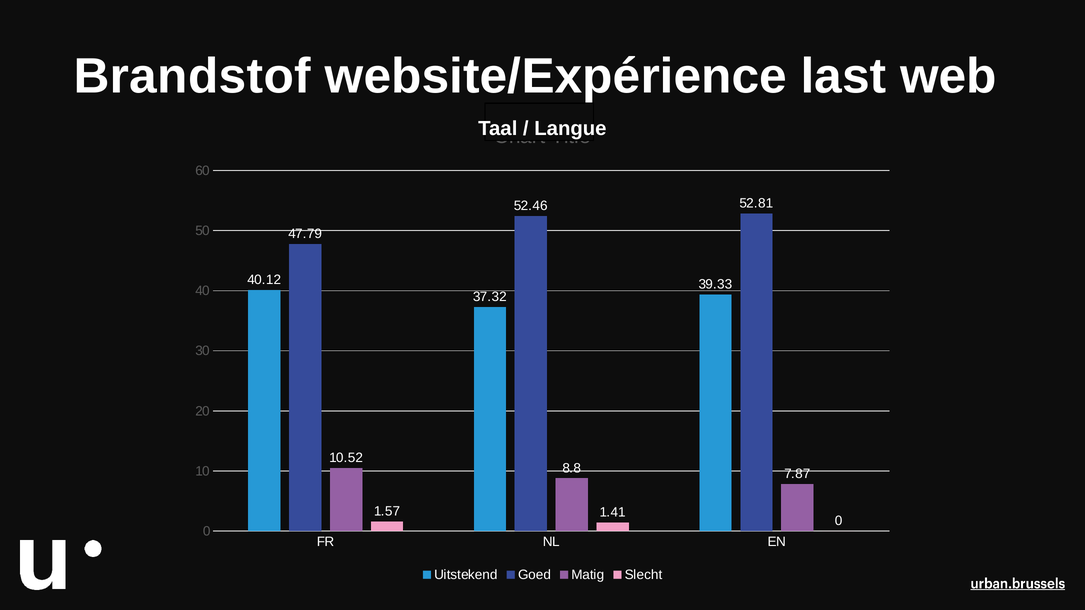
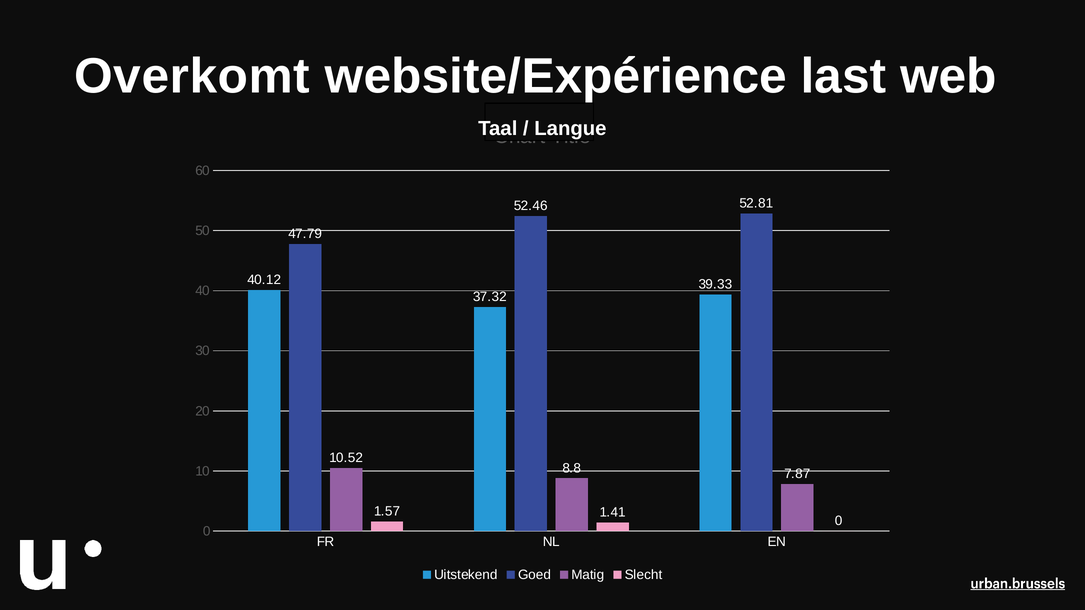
Brandstof: Brandstof -> Overkomt
